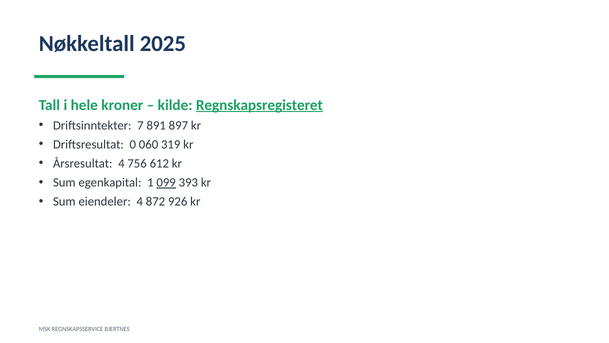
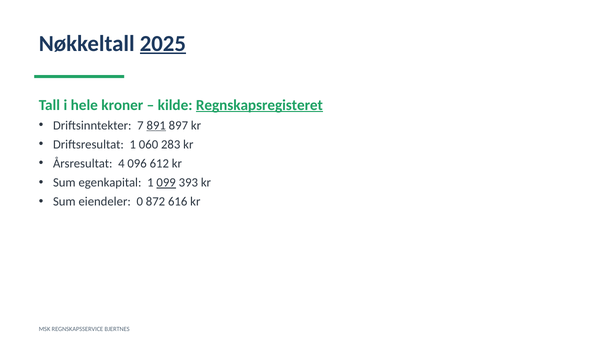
2025 underline: none -> present
891 underline: none -> present
Driftsresultat 0: 0 -> 1
319: 319 -> 283
756: 756 -> 096
eiendeler 4: 4 -> 0
926: 926 -> 616
